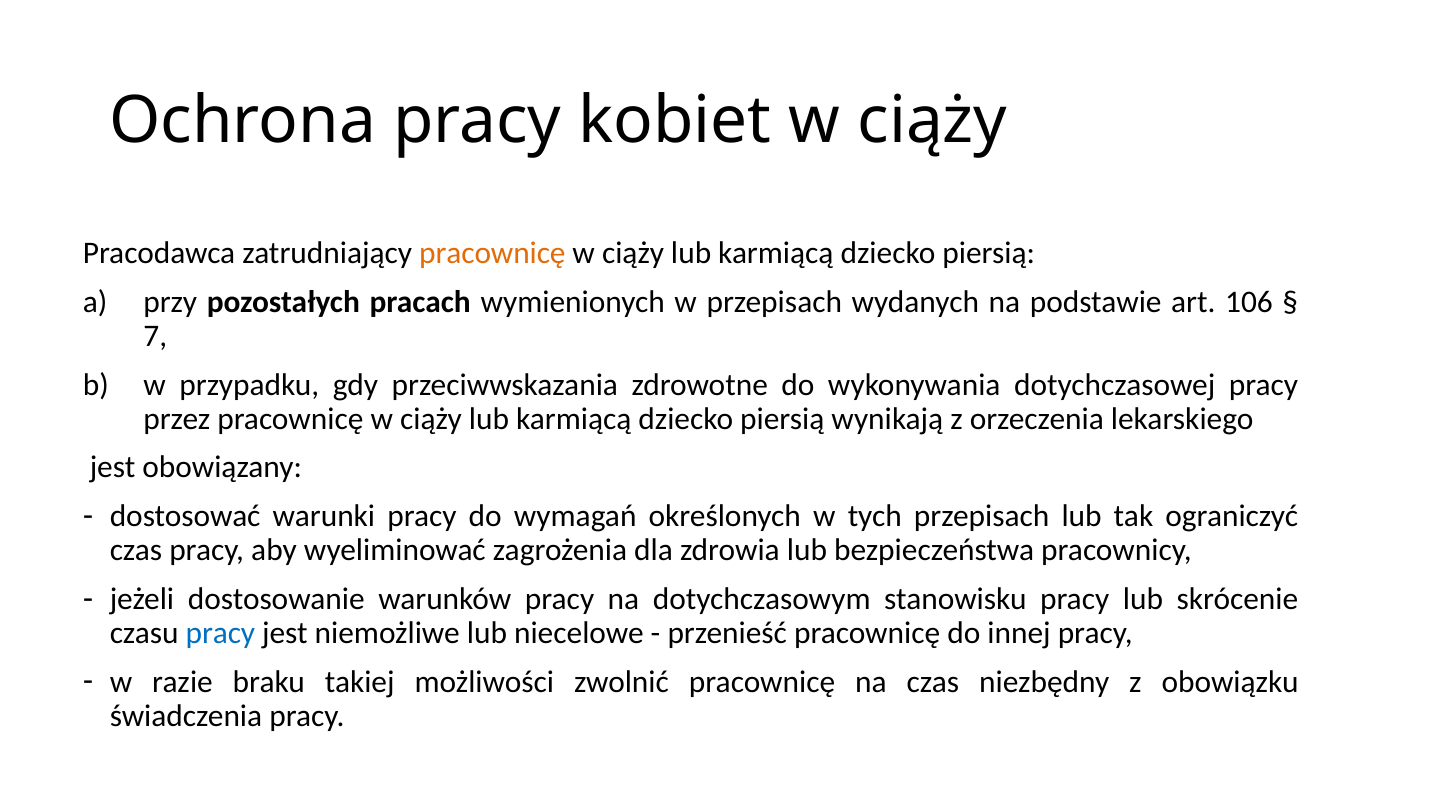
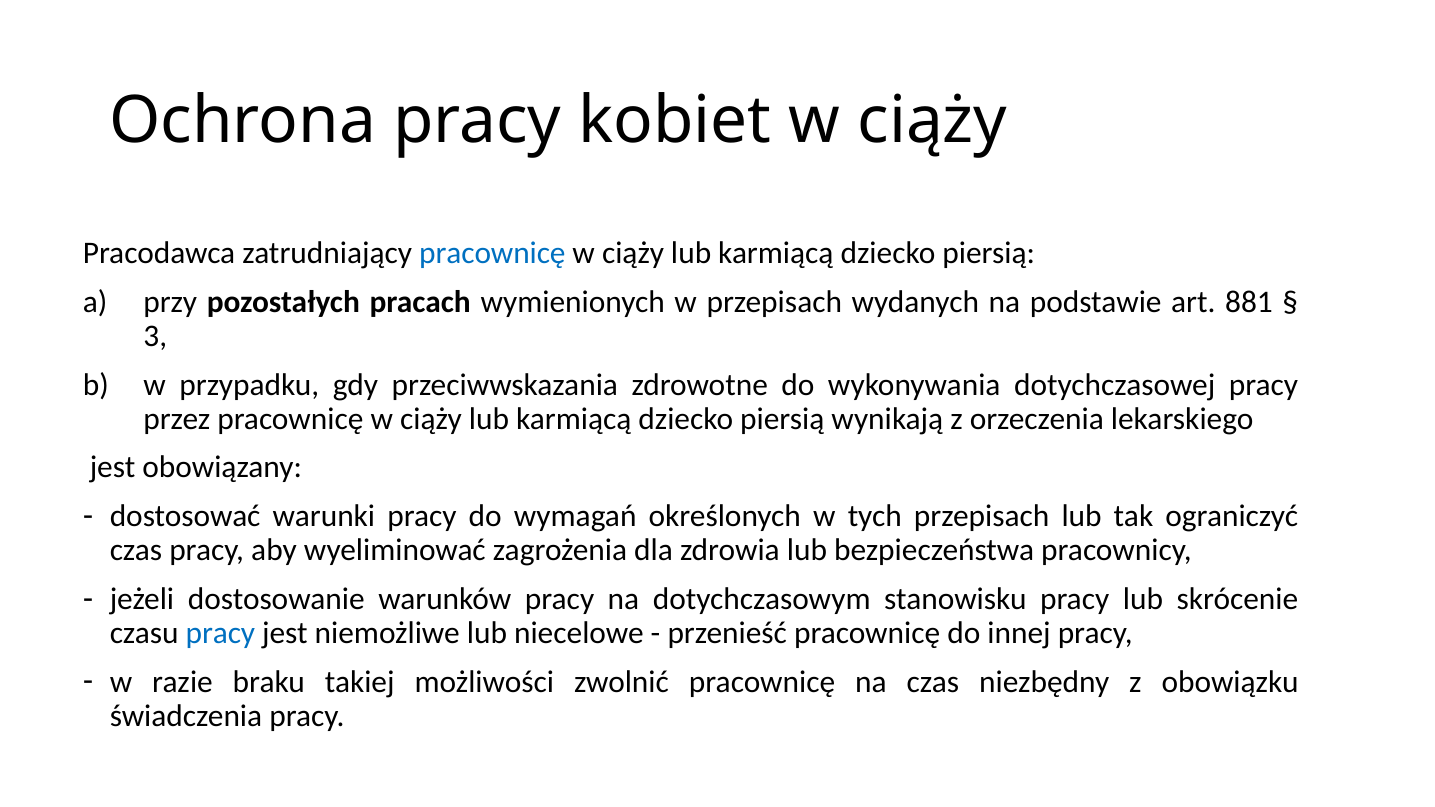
pracownicę at (492, 253) colour: orange -> blue
106: 106 -> 881
7: 7 -> 3
